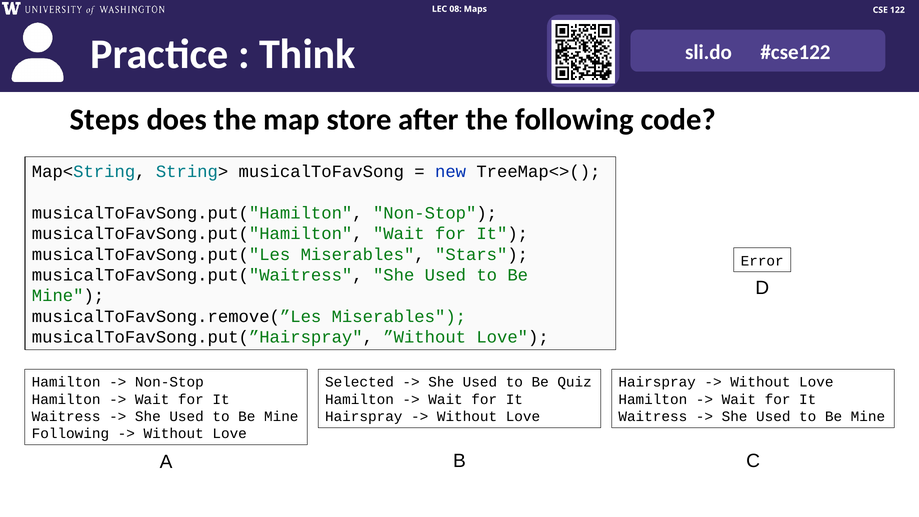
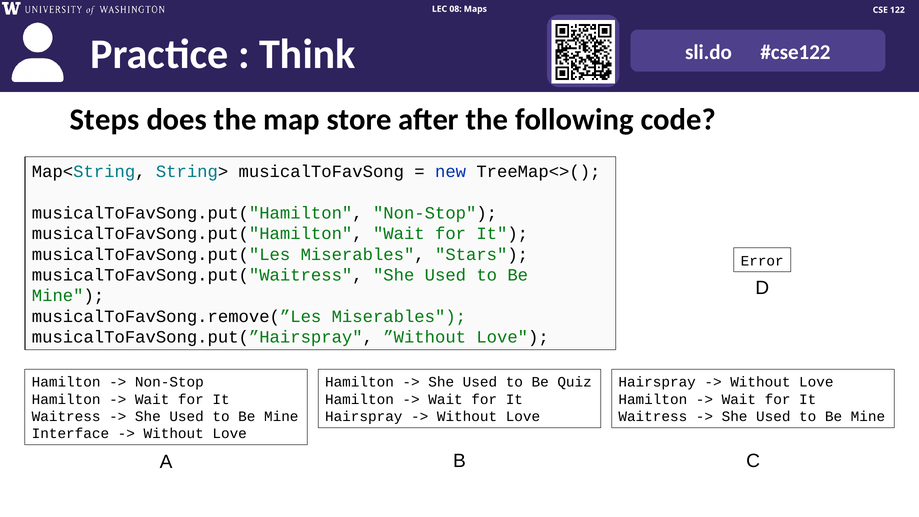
Selected at (359, 382): Selected -> Hamilton
Following at (70, 434): Following -> Interface
